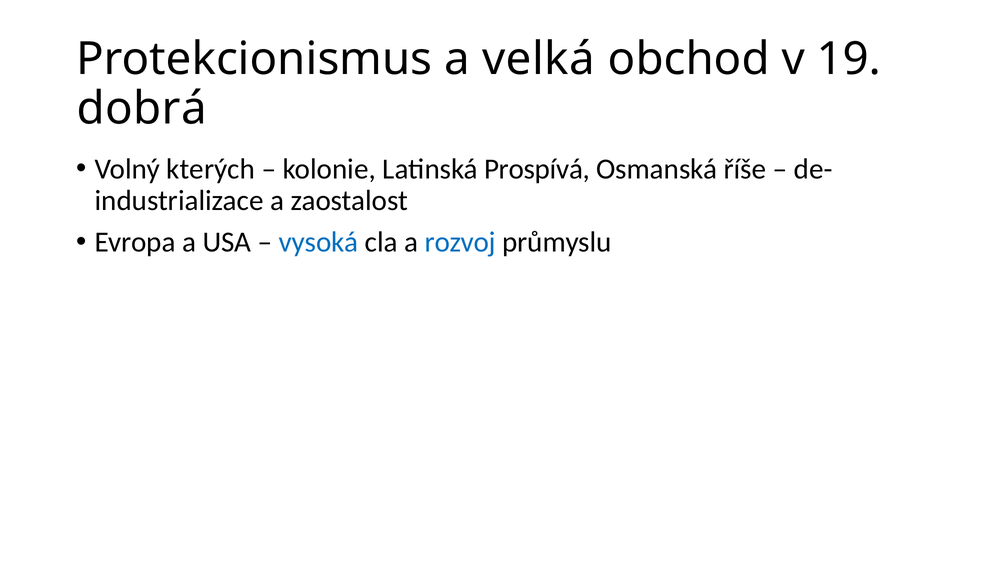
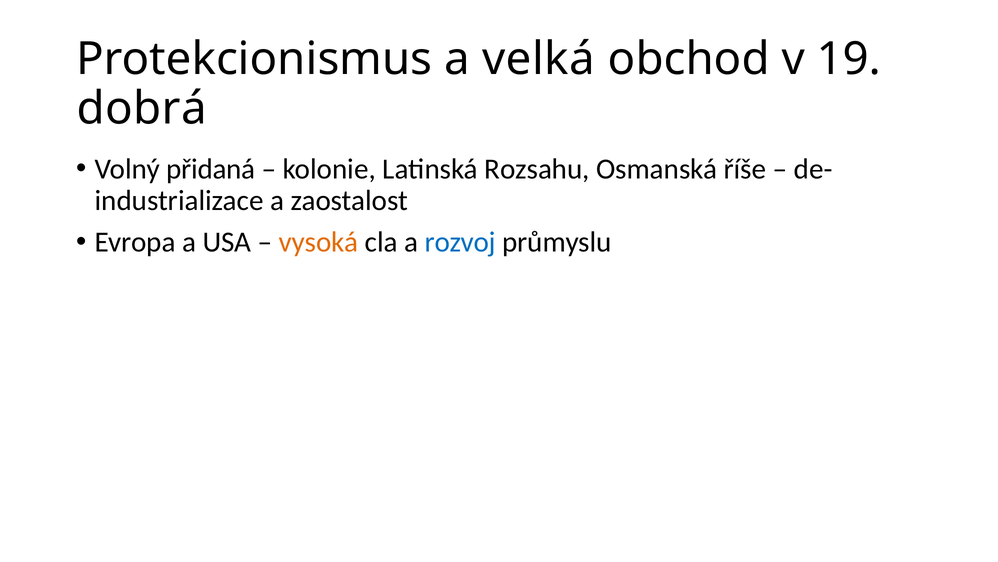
kterých: kterých -> přidaná
Prospívá: Prospívá -> Rozsahu
vysoká colour: blue -> orange
